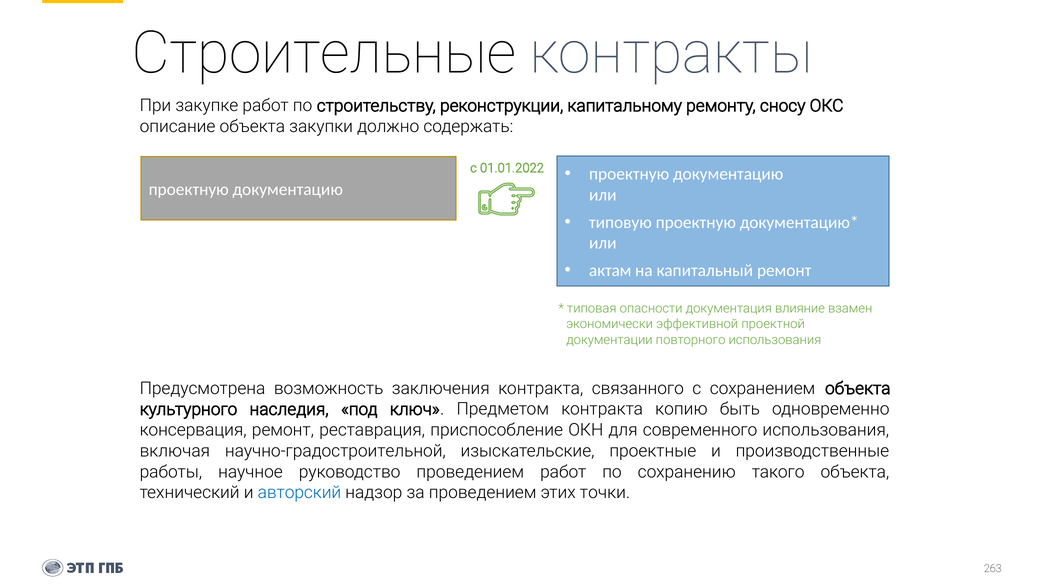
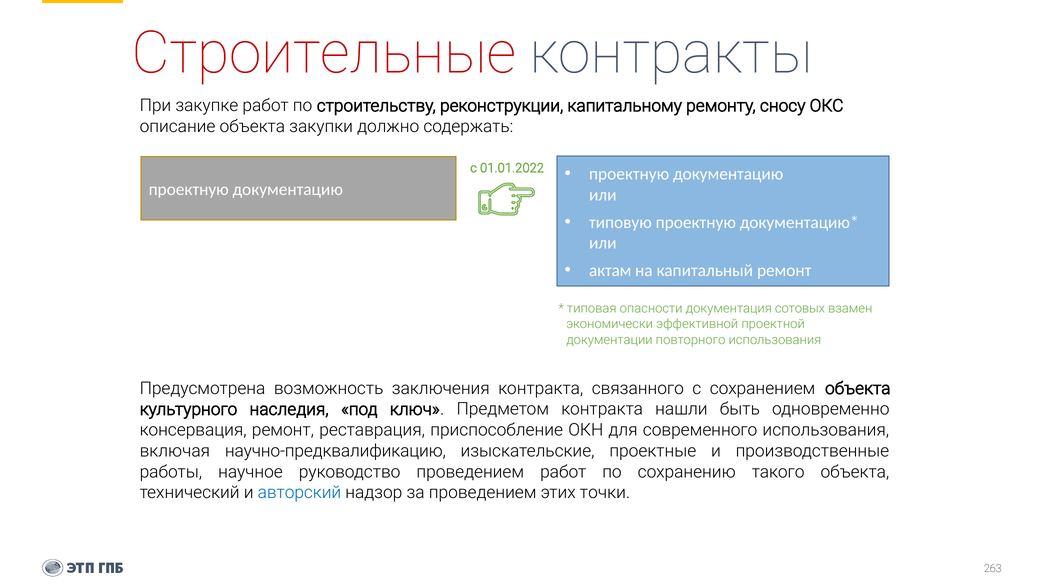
Строительные colour: black -> red
влияние: влияние -> сотовых
копию: копию -> нашли
научно-градостроительной: научно-градостроительной -> научно-предквалификацию
